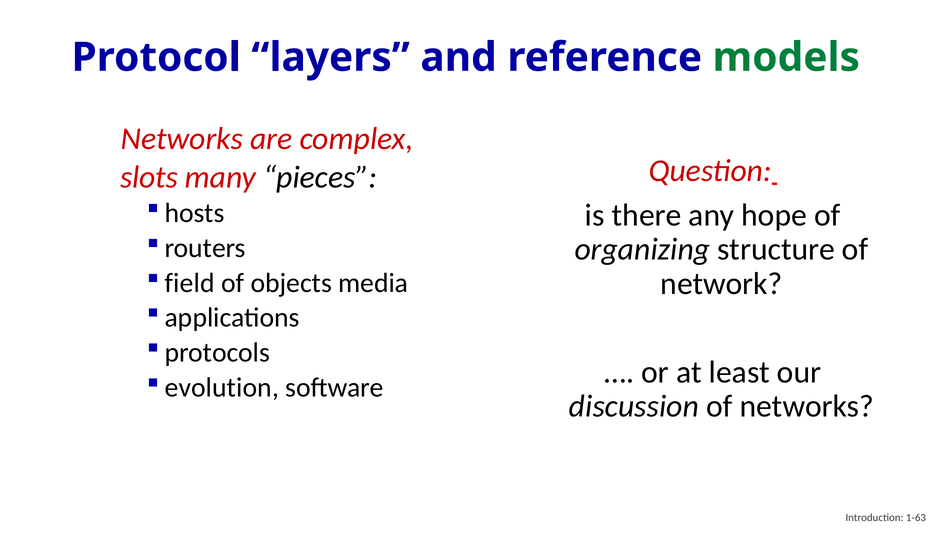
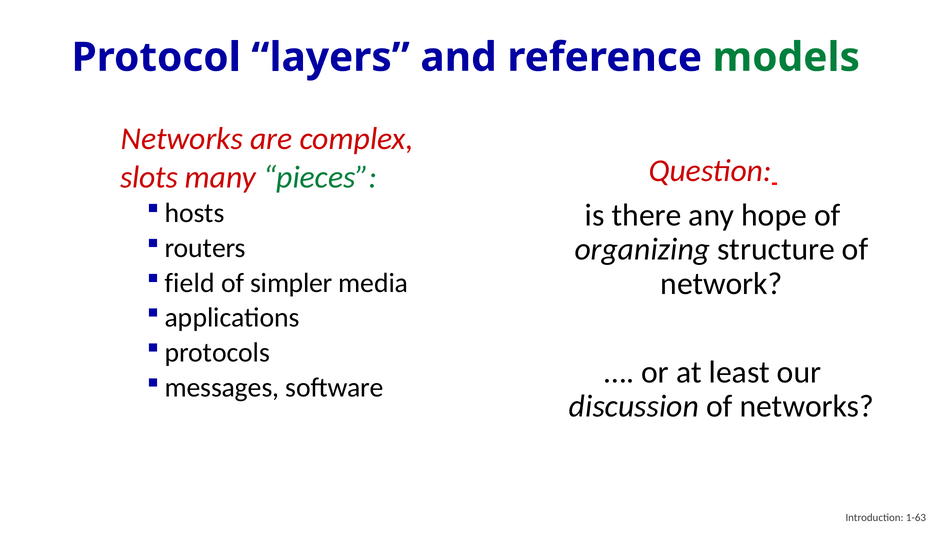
pieces colour: black -> green
objects: objects -> simpler
evolution: evolution -> messages
